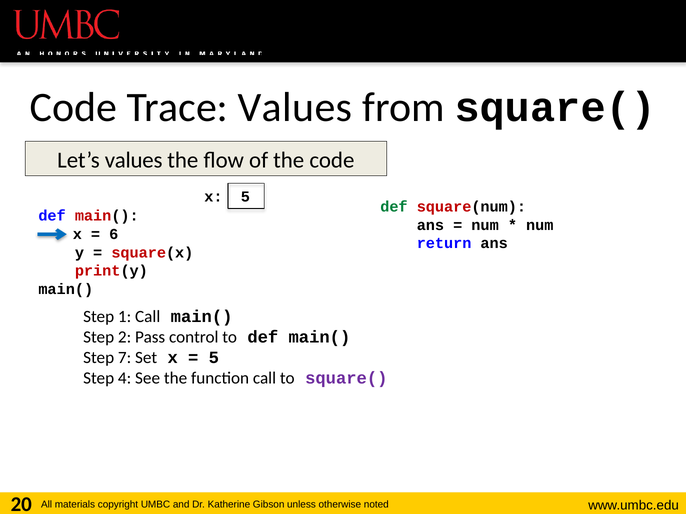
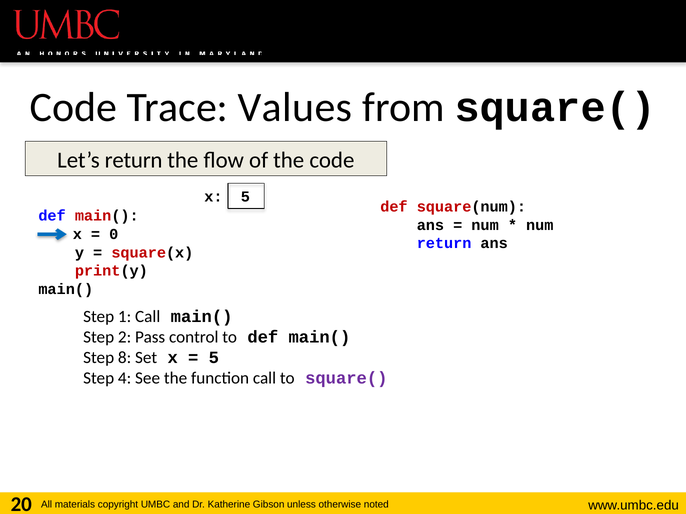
Let’s values: values -> return
def at (394, 207) colour: green -> red
6: 6 -> 0
7: 7 -> 8
